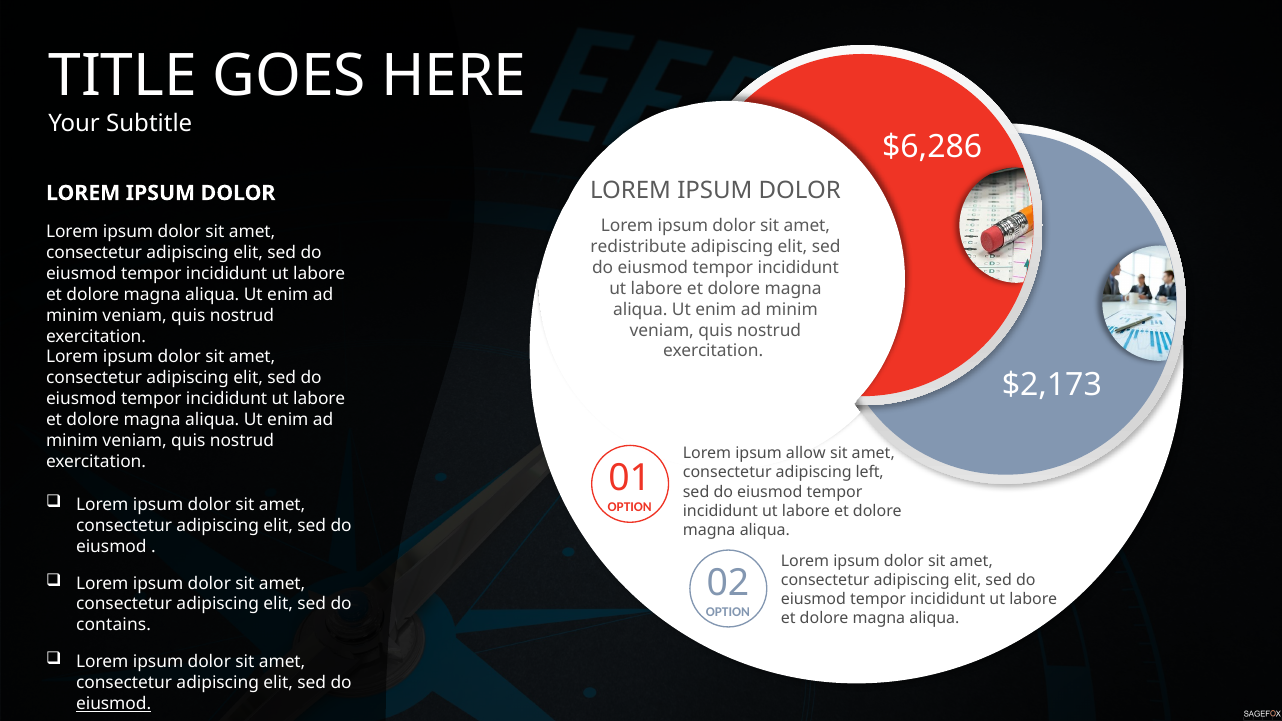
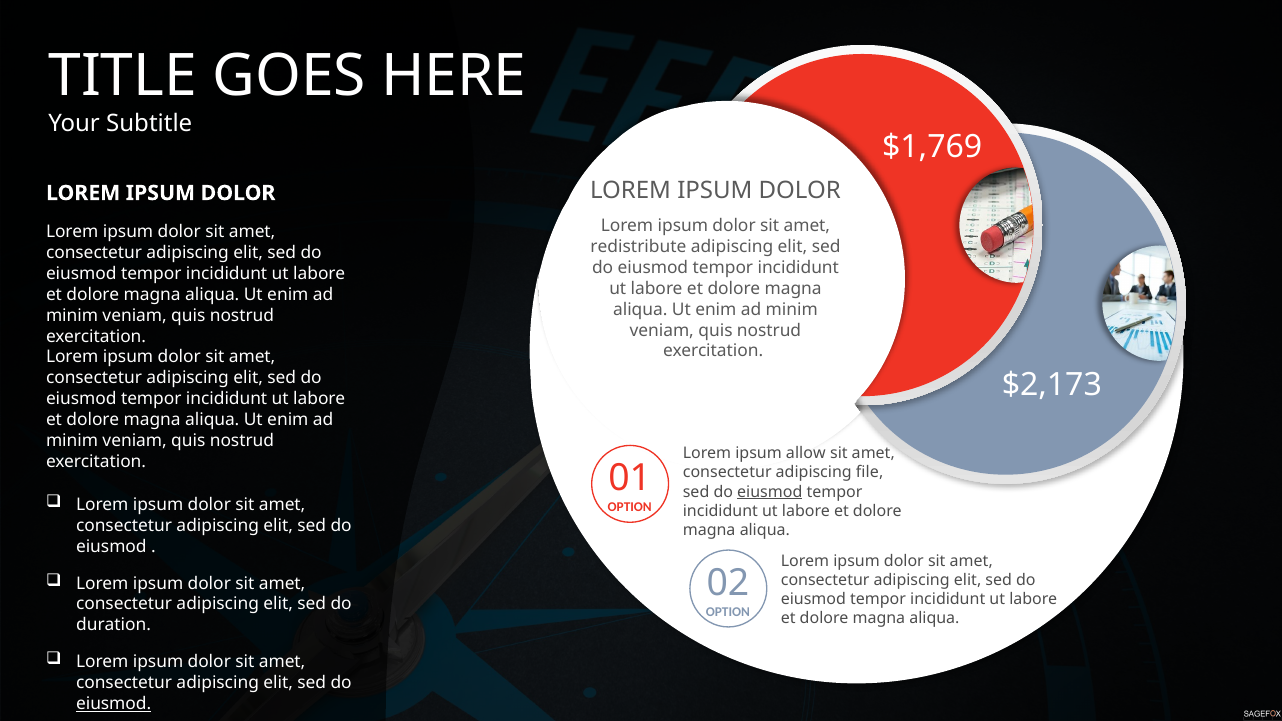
$6,286: $6,286 -> $1,769
left: left -> file
eiusmod at (770, 492) underline: none -> present
contains: contains -> duration
